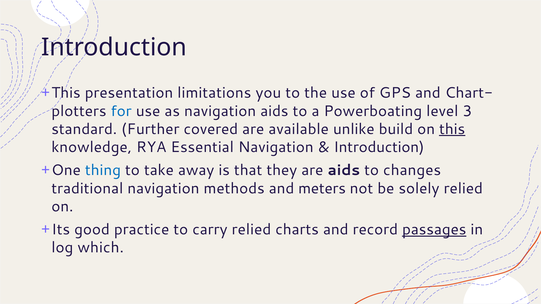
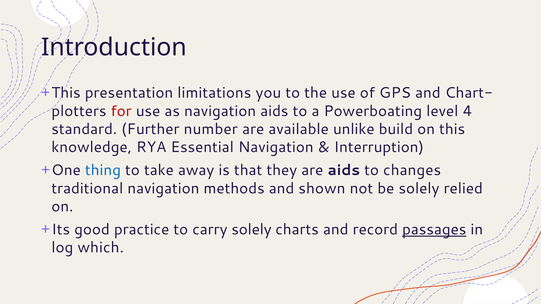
for colour: blue -> red
3: 3 -> 4
covered: covered -> number
this at (452, 129) underline: present -> none
Introduction at (379, 147): Introduction -> Interruption
meters: meters -> shown
carry relied: relied -> solely
